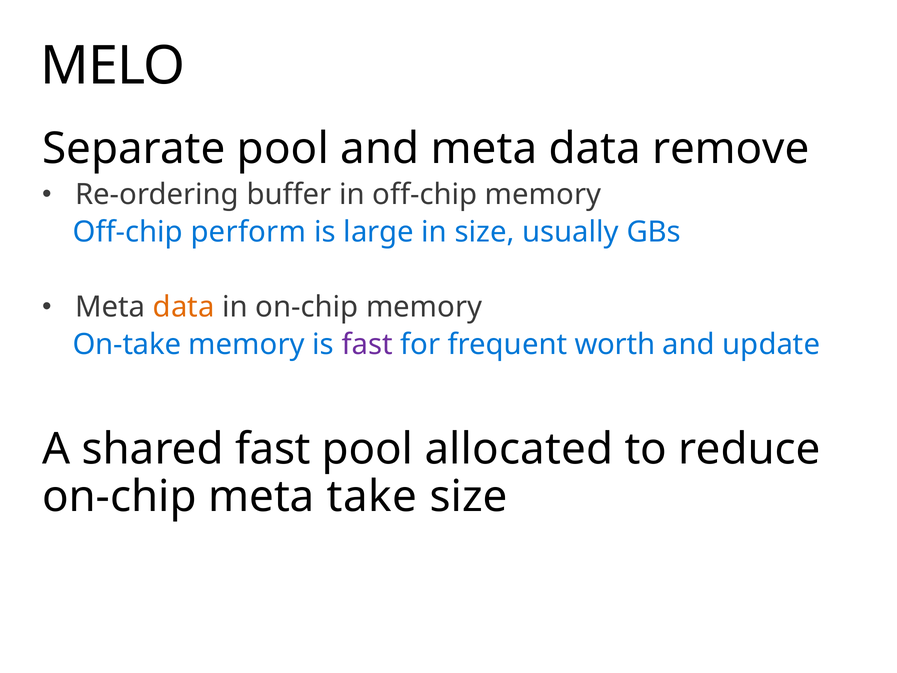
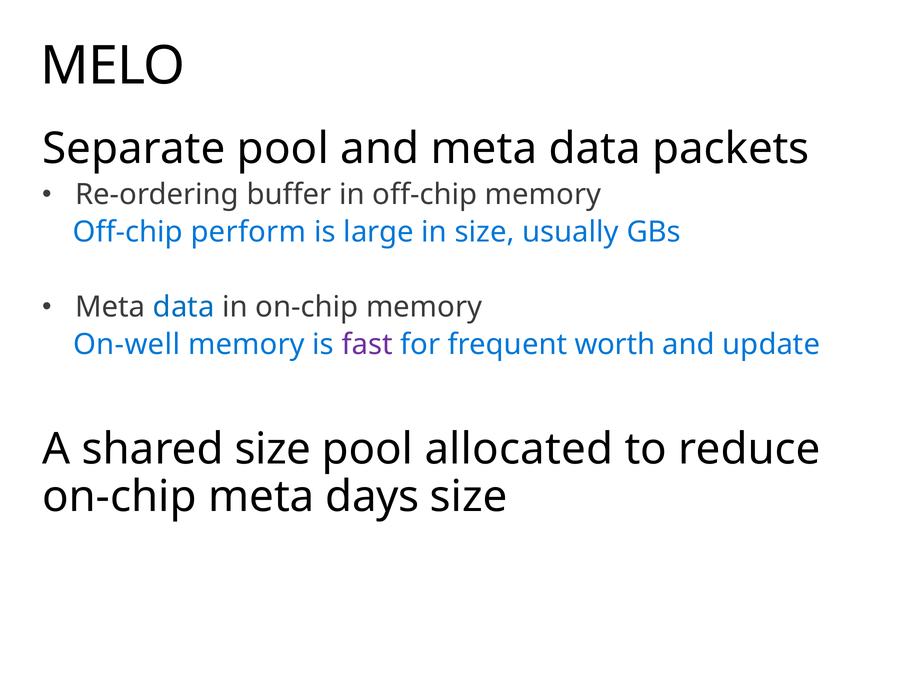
remove: remove -> packets
data at (184, 307) colour: orange -> blue
On-take: On-take -> On-well
shared fast: fast -> size
take: take -> days
